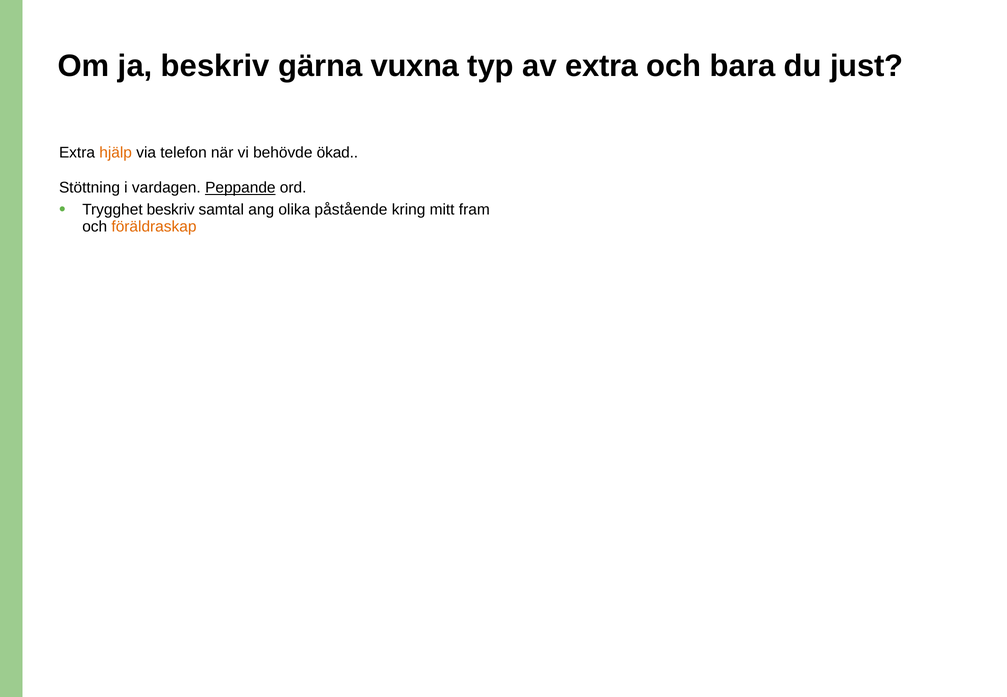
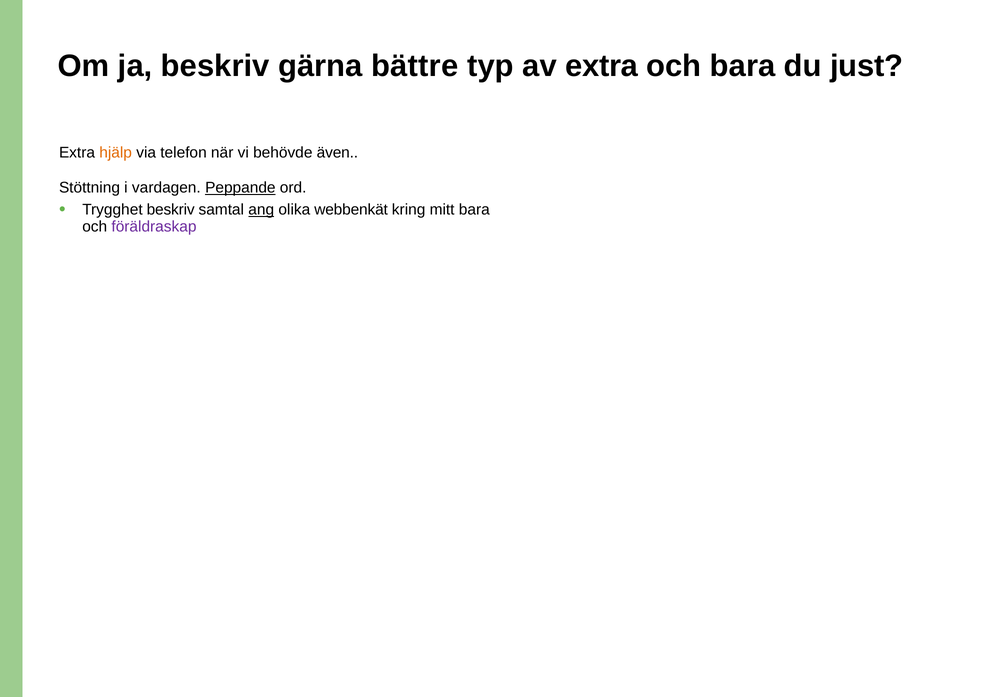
vuxna: vuxna -> bättre
ökad: ökad -> även
ang underline: none -> present
påstående: påstående -> webbenkät
mitt fram: fram -> bara
föräldraskap colour: orange -> purple
